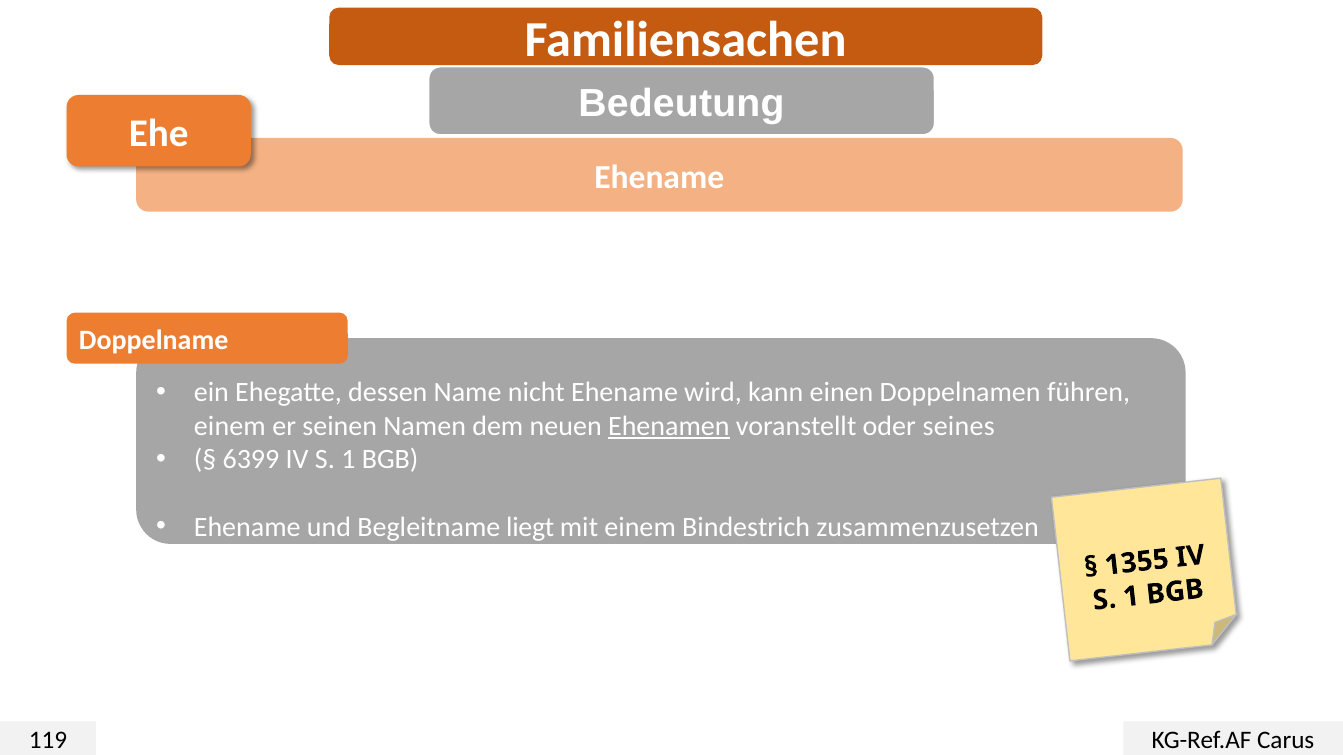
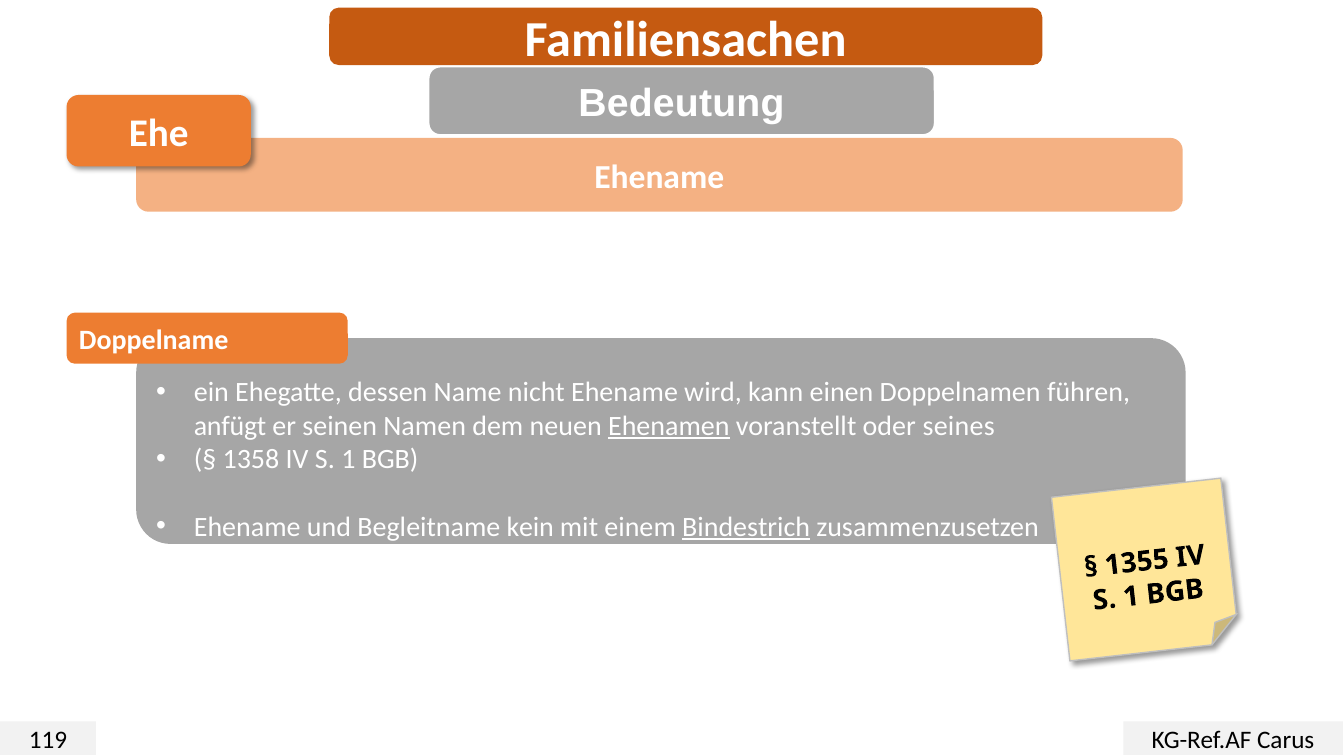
einem at (230, 426): einem -> anfügt
6399: 6399 -> 1358
liegt: liegt -> kein
Bindestrich underline: none -> present
